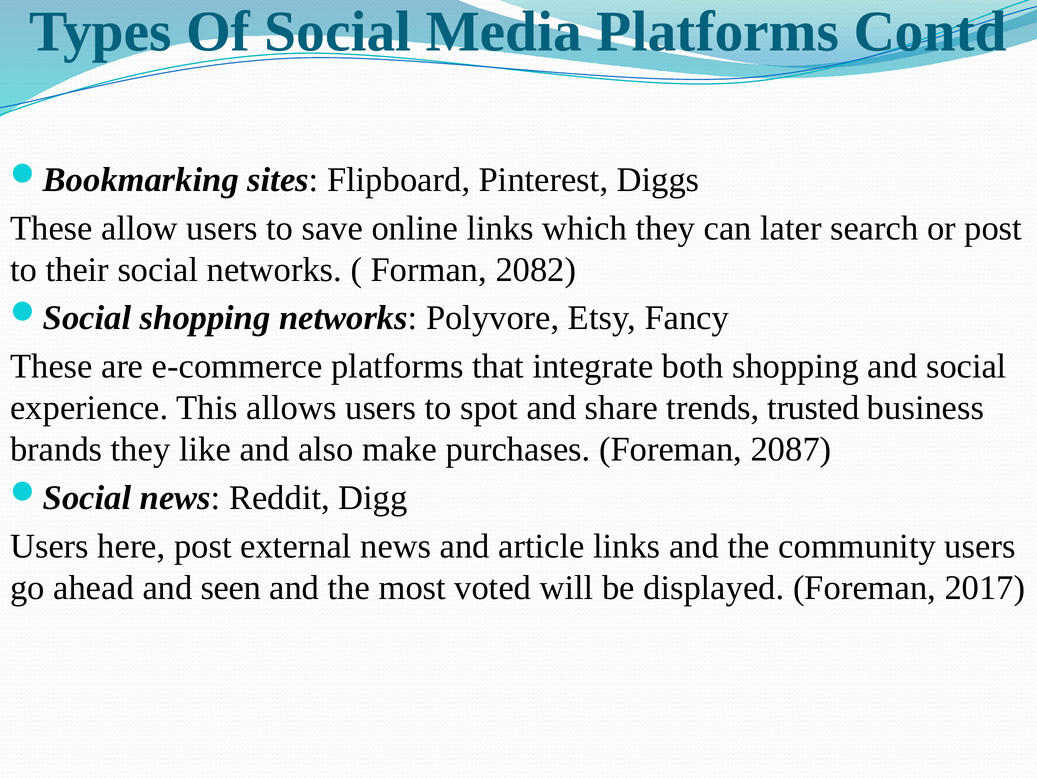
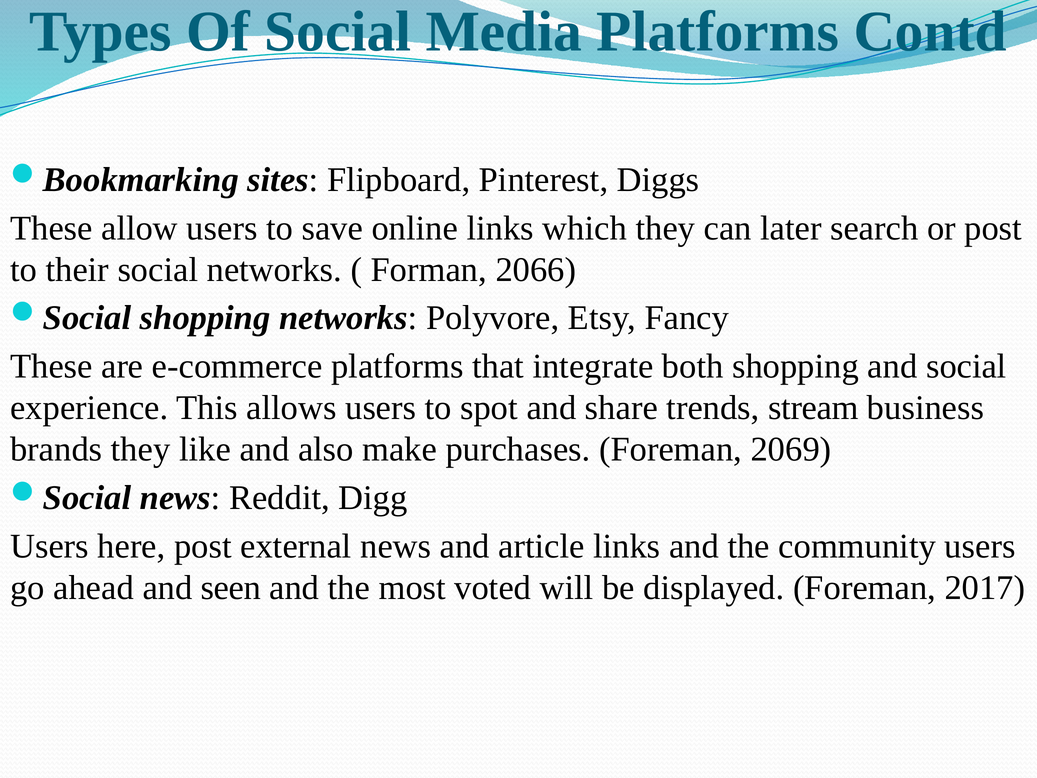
2082: 2082 -> 2066
trusted: trusted -> stream
2087: 2087 -> 2069
